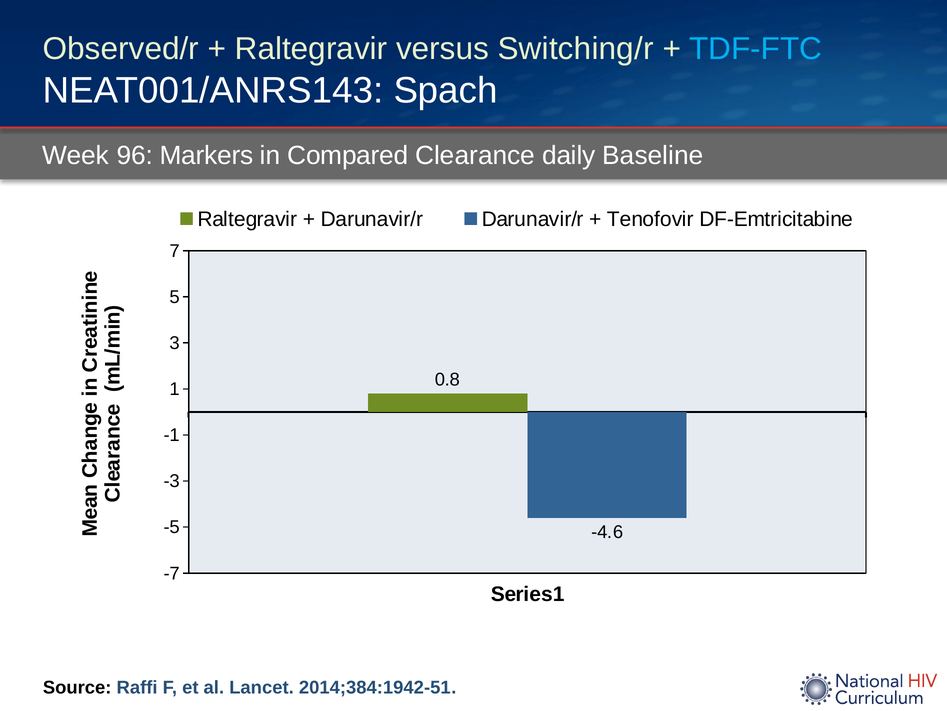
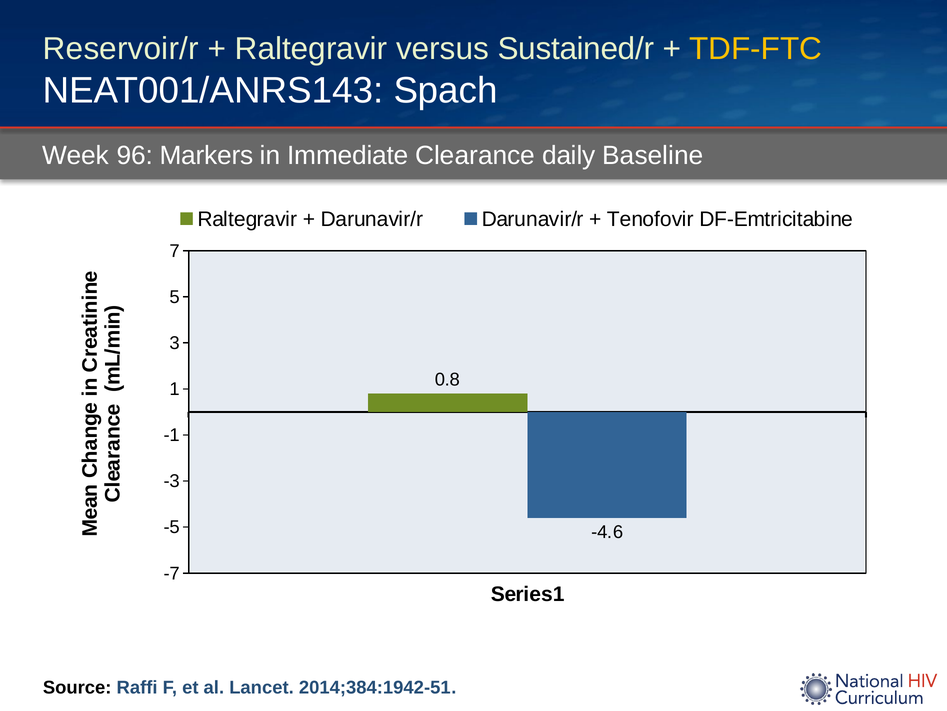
Observed/r: Observed/r -> Reservoir/r
Switching/r: Switching/r -> Sustained/r
TDF-FTC colour: light blue -> yellow
Compared: Compared -> Immediate
